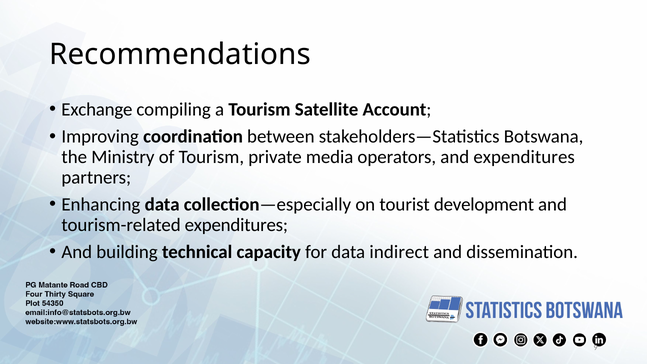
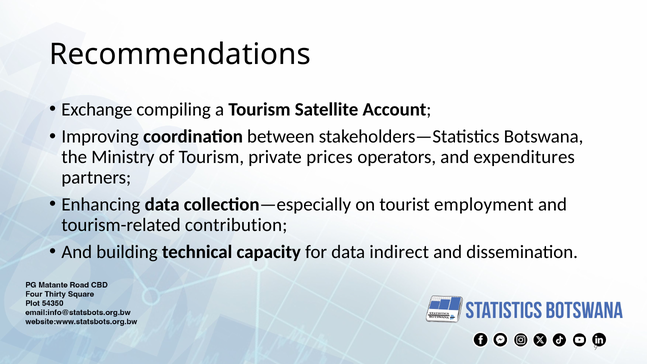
media: media -> prices
development: development -> employment
tourism-related expenditures: expenditures -> contribution
